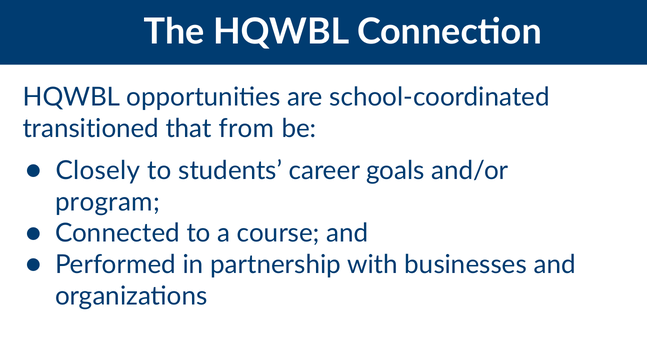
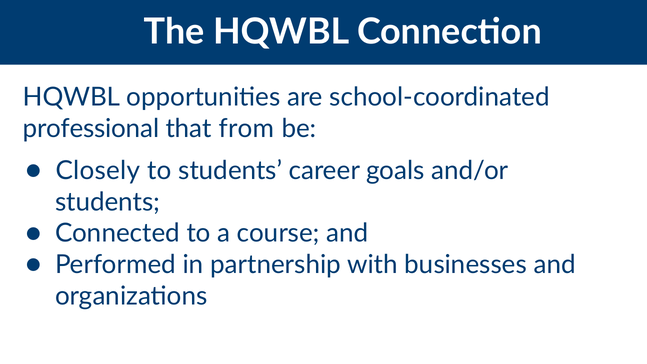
transitioned: transitioned -> professional
program at (107, 202): program -> students
